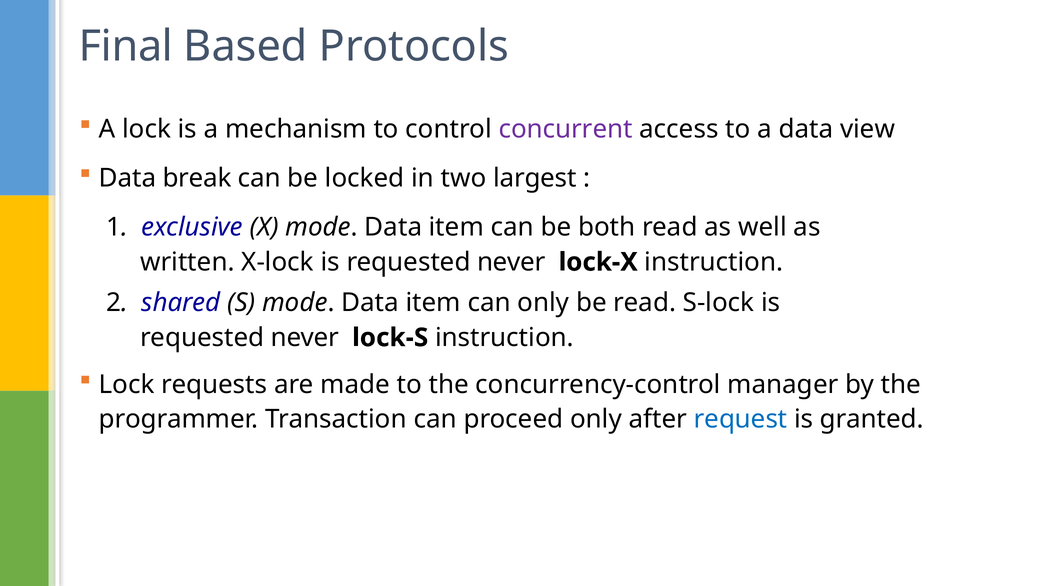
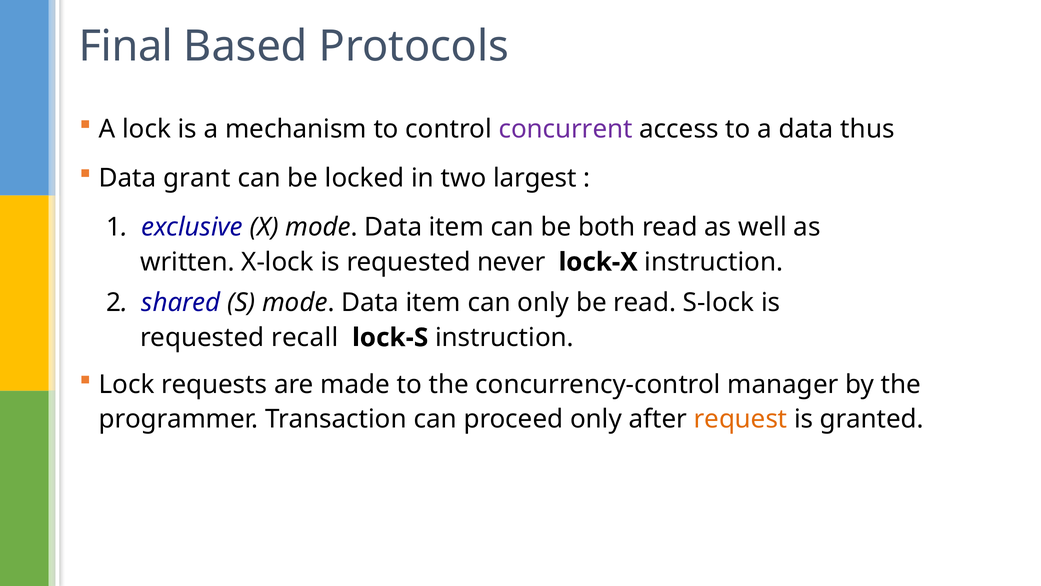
view: view -> thus
break: break -> grant
never at (305, 337): never -> recall
request colour: blue -> orange
